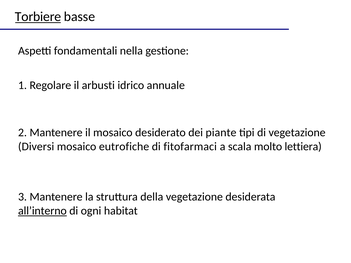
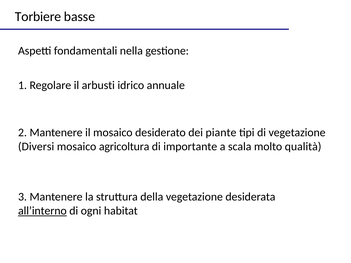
Torbiere underline: present -> none
eutrofiche: eutrofiche -> agricoltura
fitofarmaci: fitofarmaci -> importante
lettiera: lettiera -> qualità
